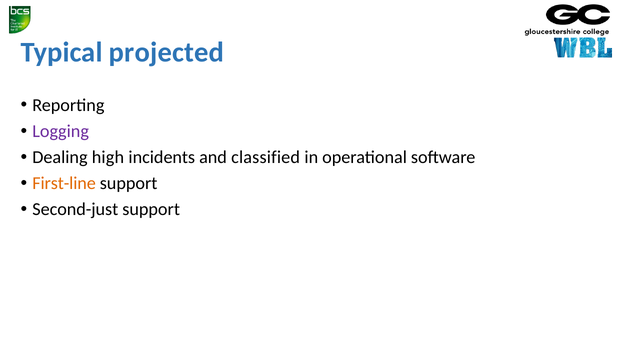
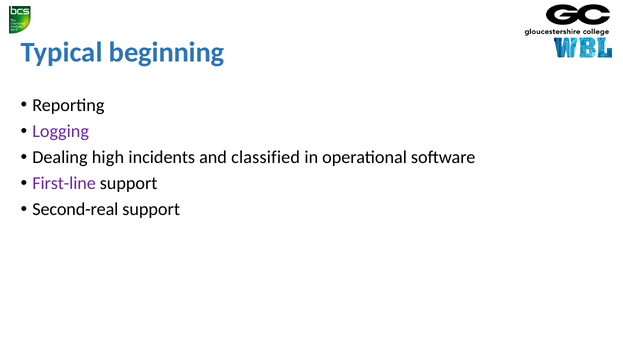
projected: projected -> beginning
First-line colour: orange -> purple
Second-just: Second-just -> Second-real
